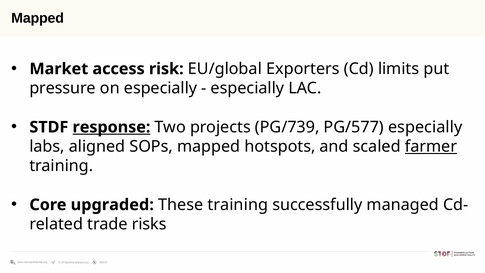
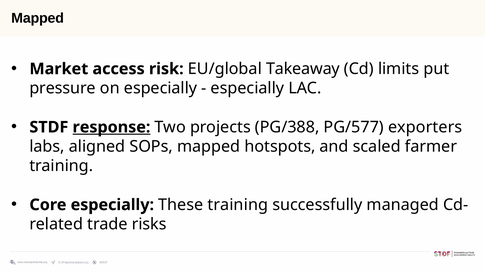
Exporters: Exporters -> Takeaway
PG/739: PG/739 -> PG/388
PG/577 especially: especially -> exporters
farmer underline: present -> none
Core upgraded: upgraded -> especially
